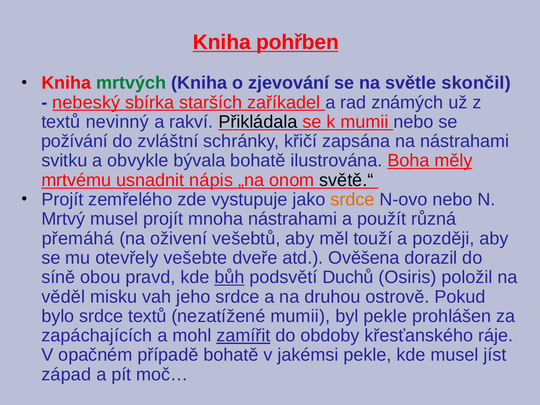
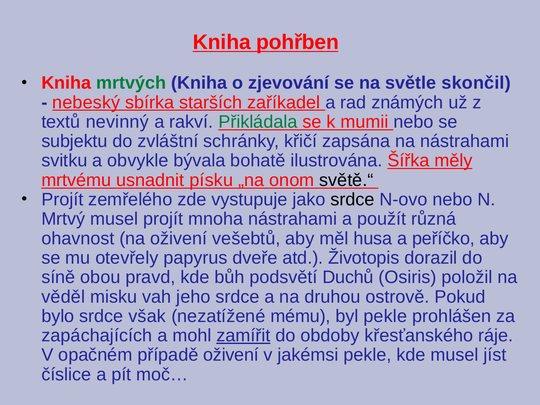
Přikládala colour: black -> green
požívání: požívání -> subjektu
Boha: Boha -> Šířka
nápis: nápis -> písku
srdce at (352, 200) colour: orange -> black
přemáhá: přemáhá -> ohavnost
touží: touží -> husa
později: později -> peříčko
vešebte: vešebte -> papyrus
Ověšena: Ověšena -> Životopis
bůh underline: present -> none
srdce textů: textů -> však
nezatížené mumii: mumii -> mému
případě bohatě: bohatě -> oživení
západ: západ -> číslice
